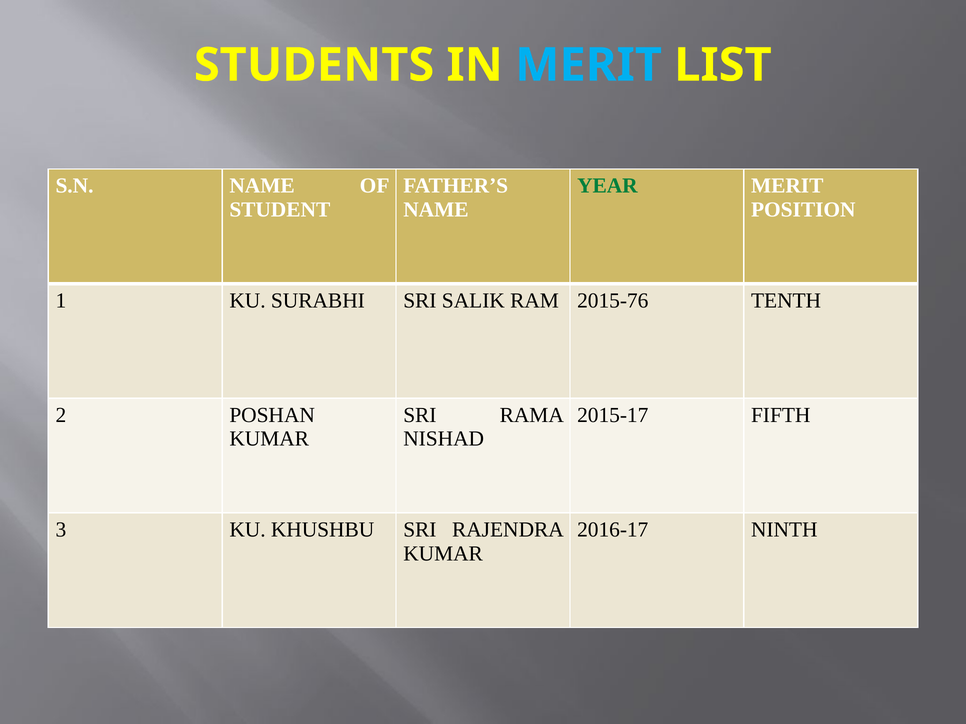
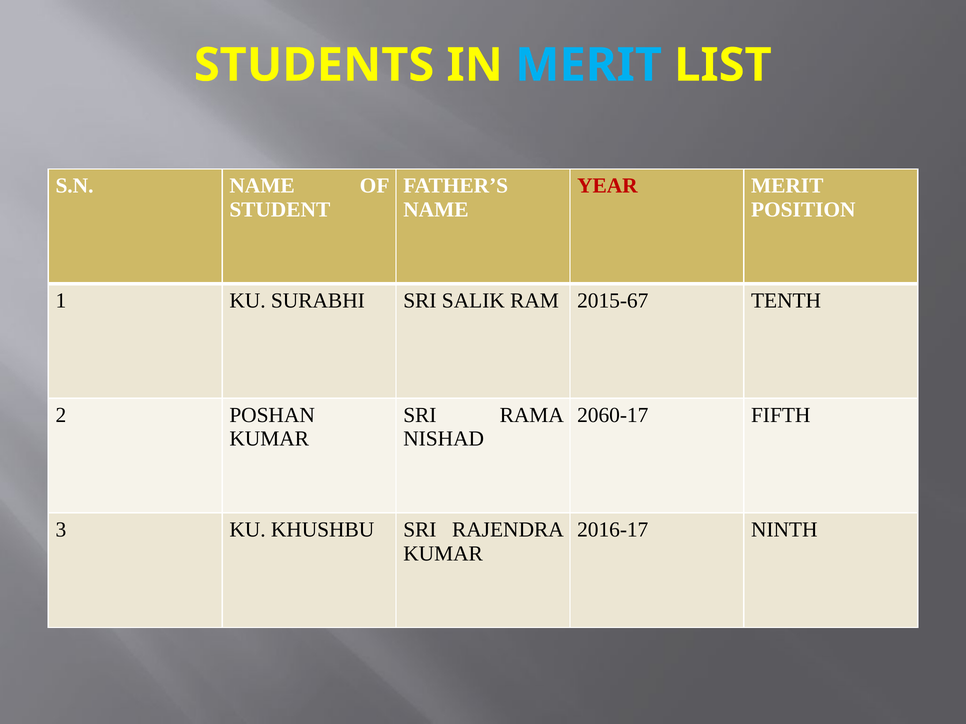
YEAR colour: green -> red
2015-76: 2015-76 -> 2015-67
2015-17: 2015-17 -> 2060-17
